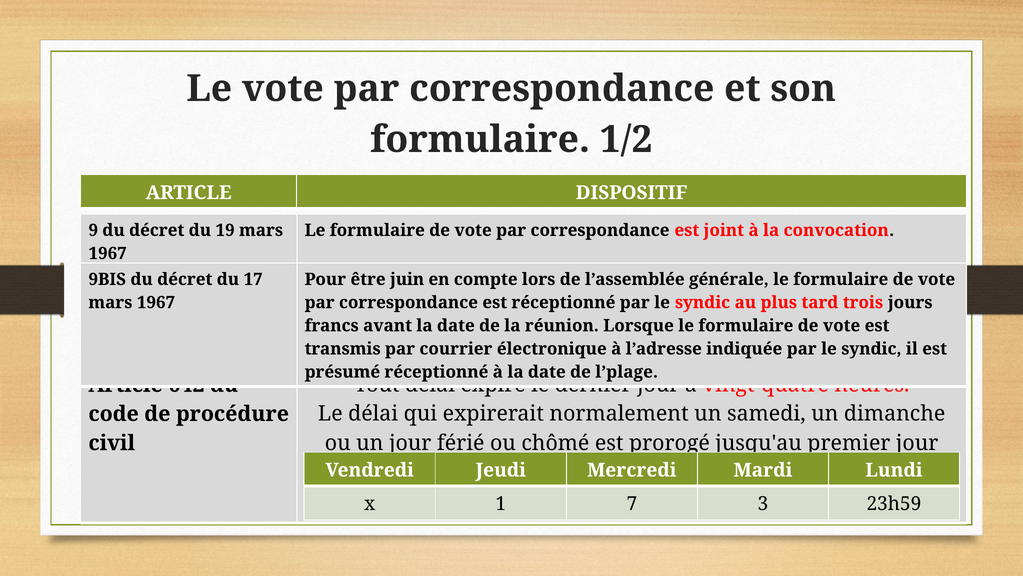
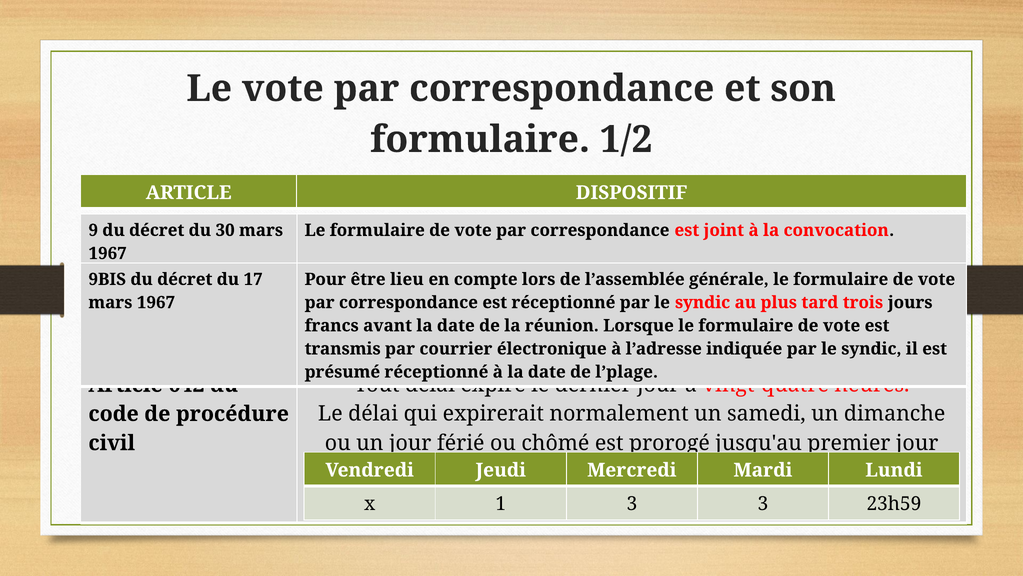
19: 19 -> 30
juin: juin -> lieu
1 7: 7 -> 3
